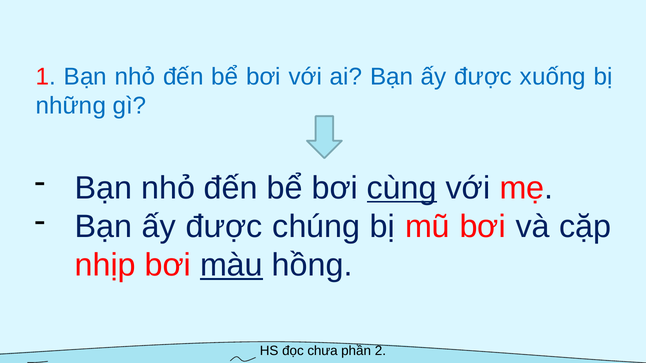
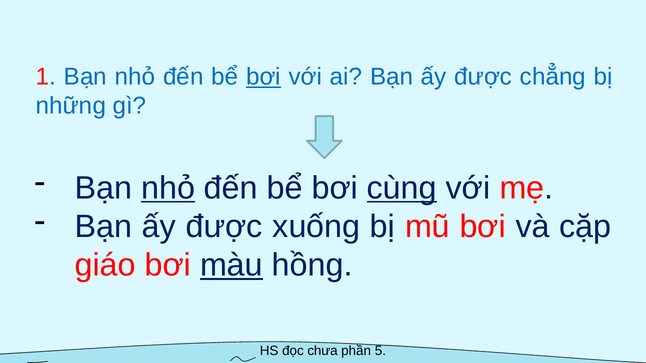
bơi at (263, 77) underline: none -> present
xuống: xuống -> chẳng
nhỏ at (168, 188) underline: none -> present
chúng: chúng -> xuống
nhịp: nhịp -> giáo
2: 2 -> 5
